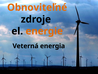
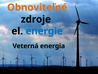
energie colour: orange -> blue
